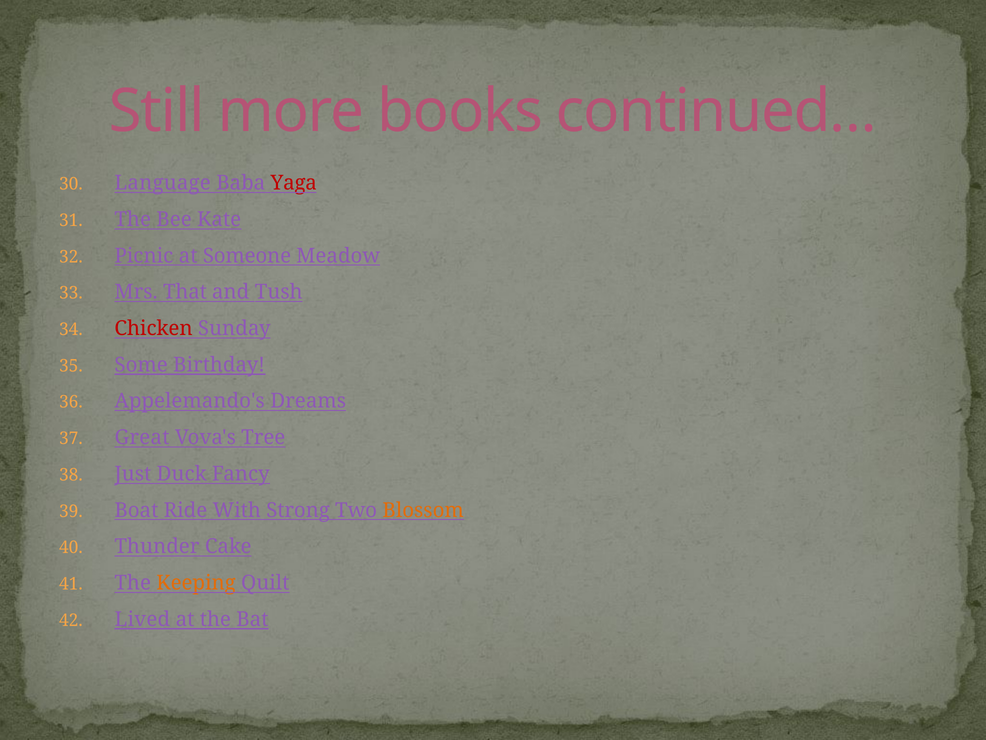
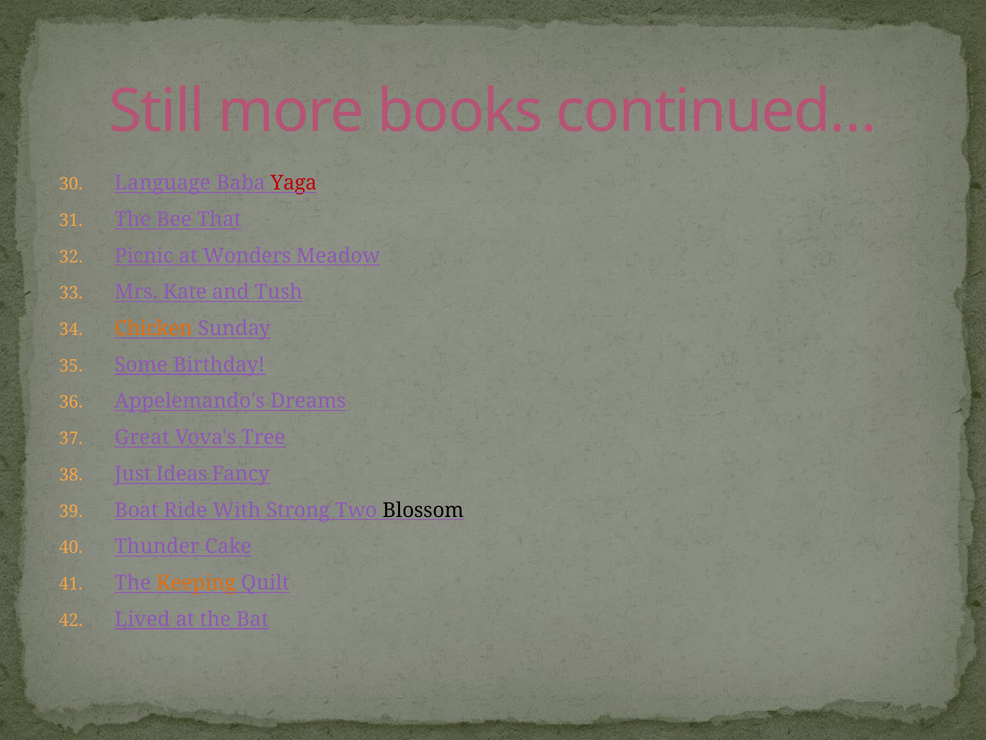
Kate: Kate -> That
Someone: Someone -> Wonders
That: That -> Kate
Chicken colour: red -> orange
Duck: Duck -> Ideas
Blossom colour: orange -> black
